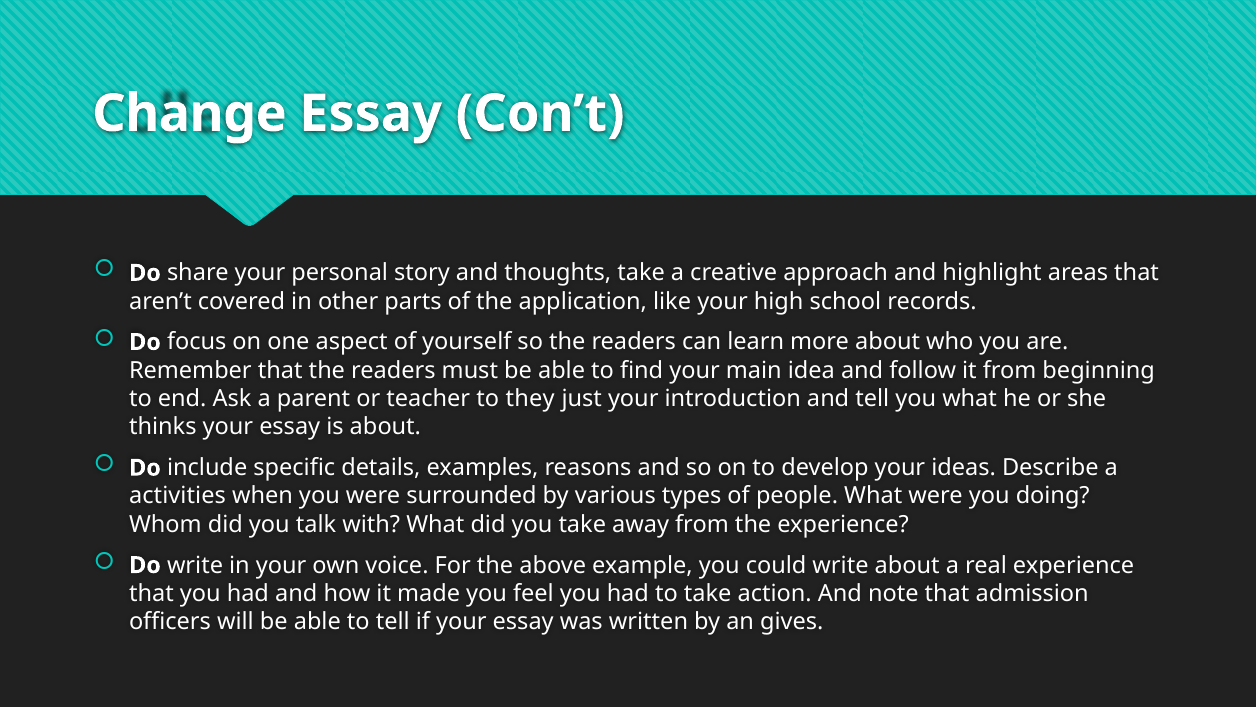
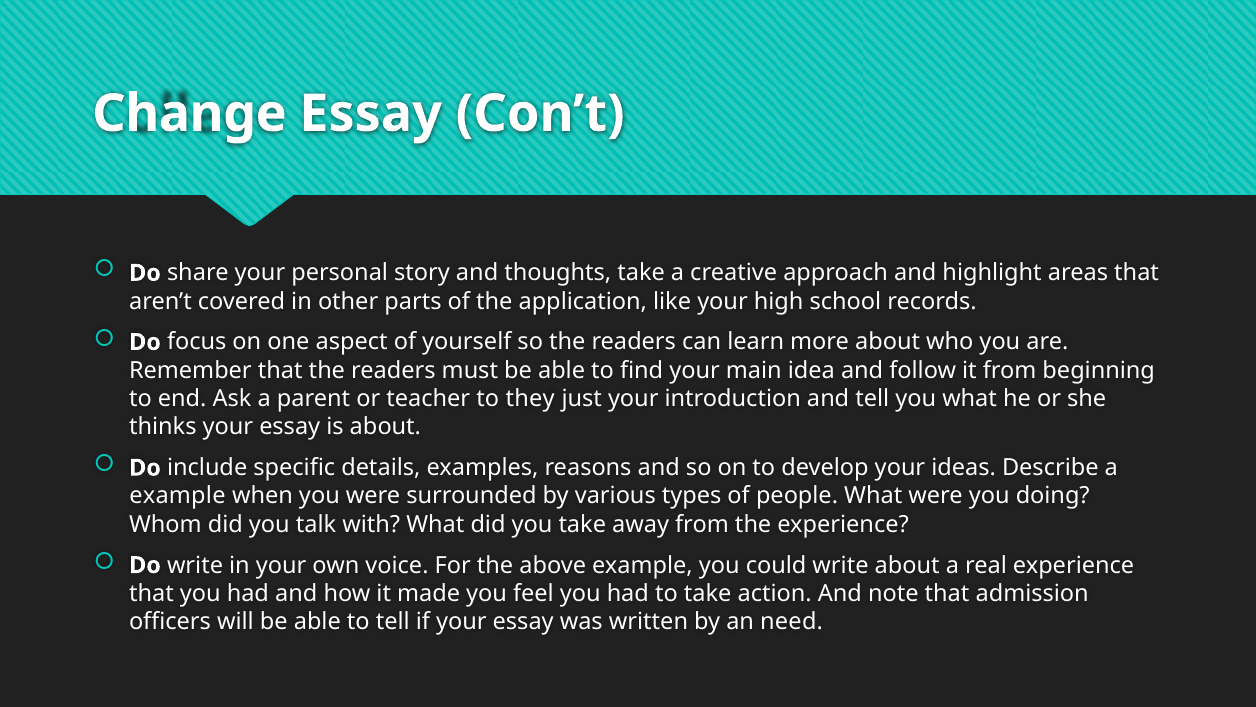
activities at (178, 496): activities -> example
gives: gives -> need
